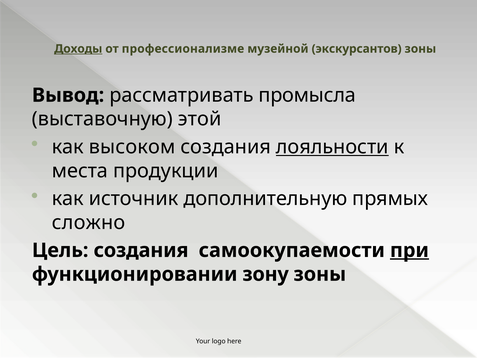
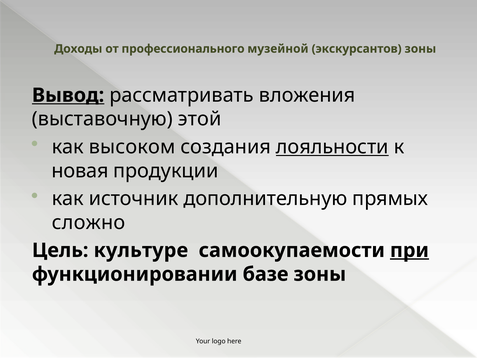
Доходы underline: present -> none
профессионализме: профессионализме -> профессионального
Вывод underline: none -> present
промысла: промысла -> вложения
места: места -> новая
Цель создания: создания -> культуре
зону: зону -> базе
